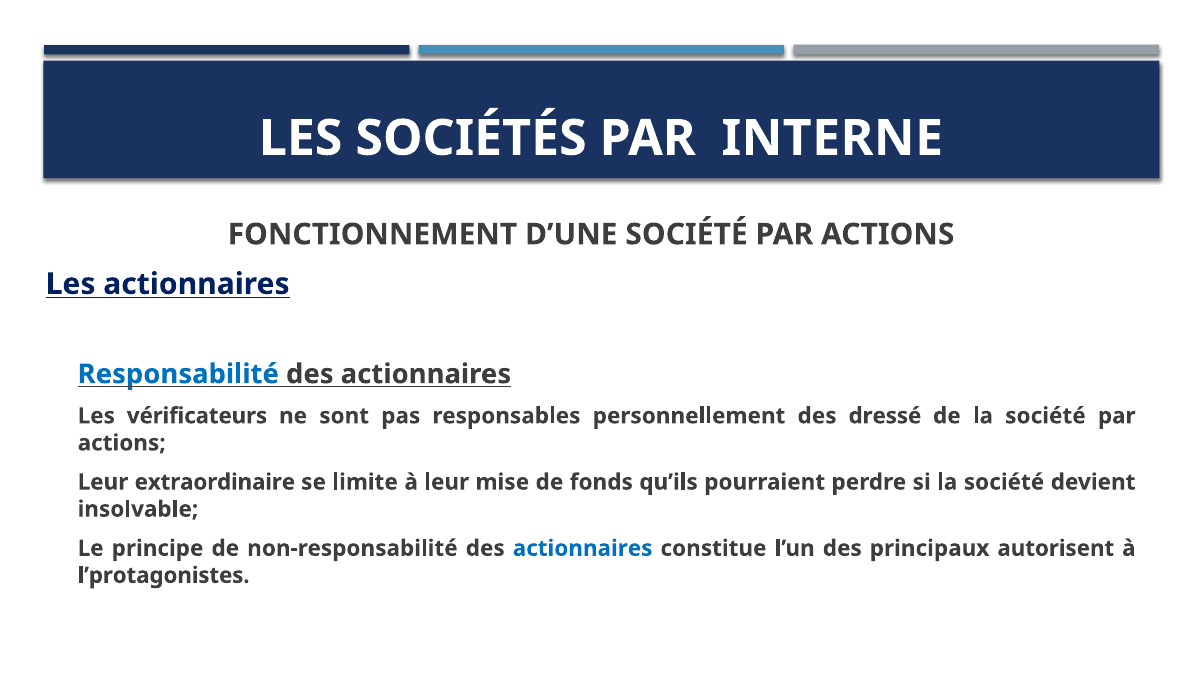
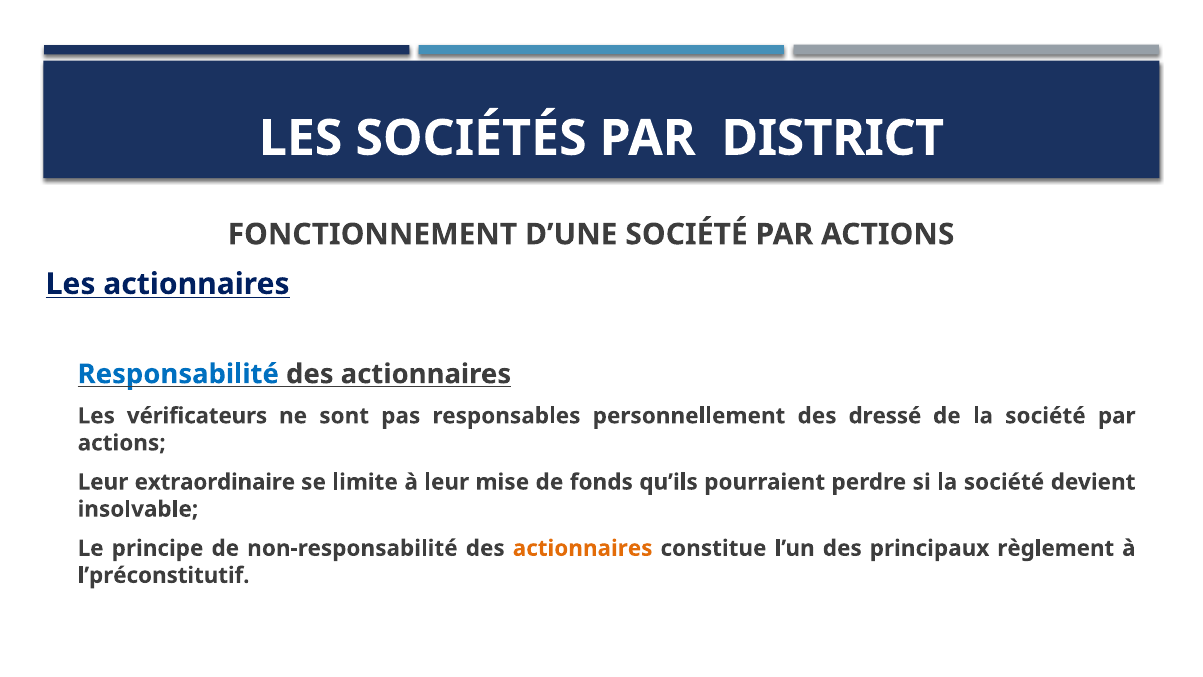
INTERNE: INTERNE -> DISTRICT
actionnaires at (583, 548) colour: blue -> orange
autorisent: autorisent -> règlement
l’protagonistes: l’protagonistes -> l’préconstitutif
